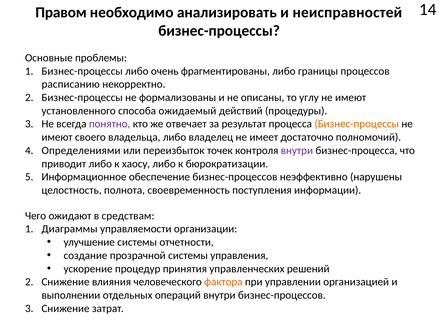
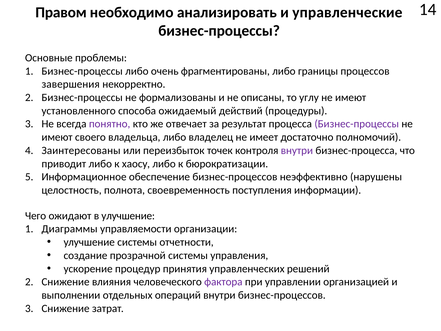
неисправностей: неисправностей -> управленческие
расписанию: расписанию -> завершения
Бизнес-процессы at (357, 124) colour: orange -> purple
Определениями: Определениями -> Заинтересованы
в средствам: средствам -> улучшение
фактора colour: orange -> purple
